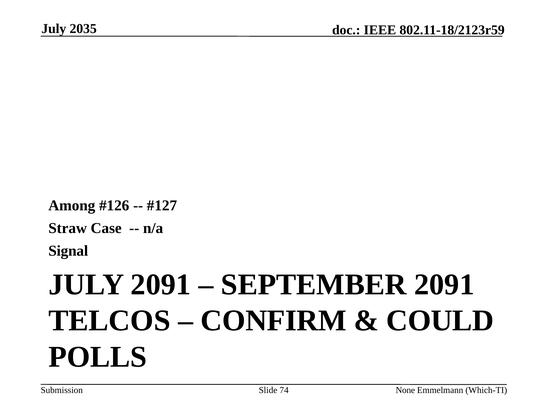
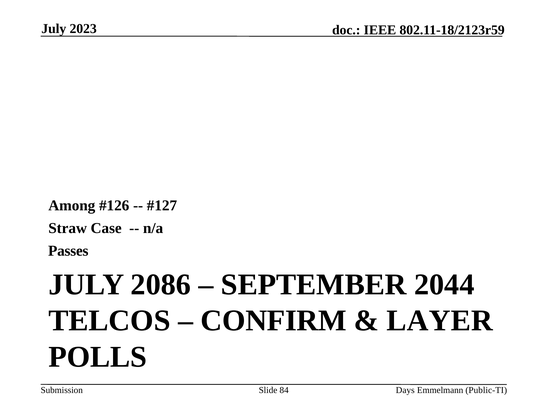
2035: 2035 -> 2023
Signal: Signal -> Passes
JULY 2091: 2091 -> 2086
SEPTEMBER 2091: 2091 -> 2044
COULD: COULD -> LAYER
74: 74 -> 84
None: None -> Days
Which-TI: Which-TI -> Public-TI
